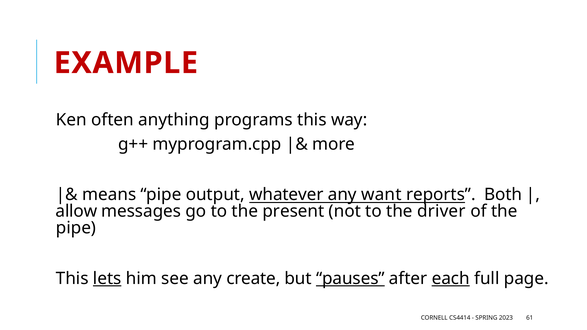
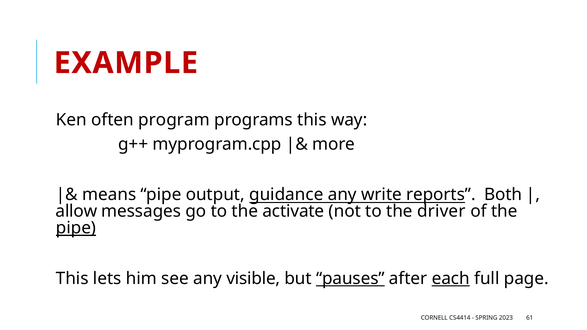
anything: anything -> program
whatever: whatever -> guidance
want: want -> write
present: present -> activate
pipe at (76, 228) underline: none -> present
lets underline: present -> none
create: create -> visible
